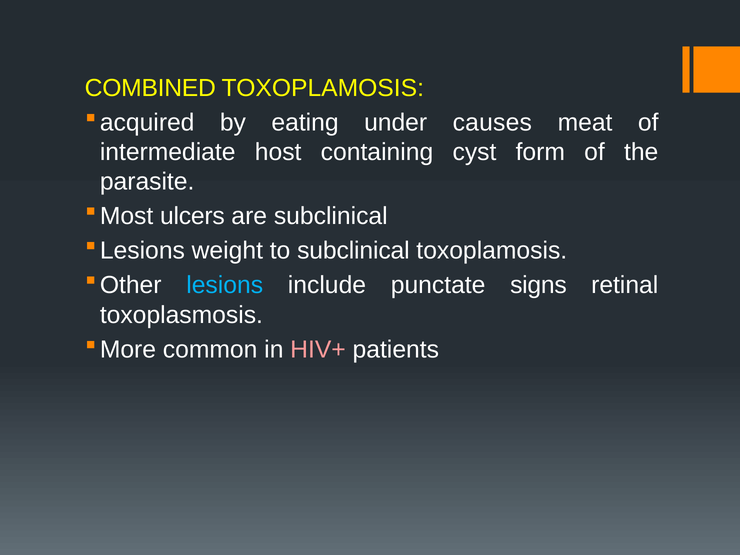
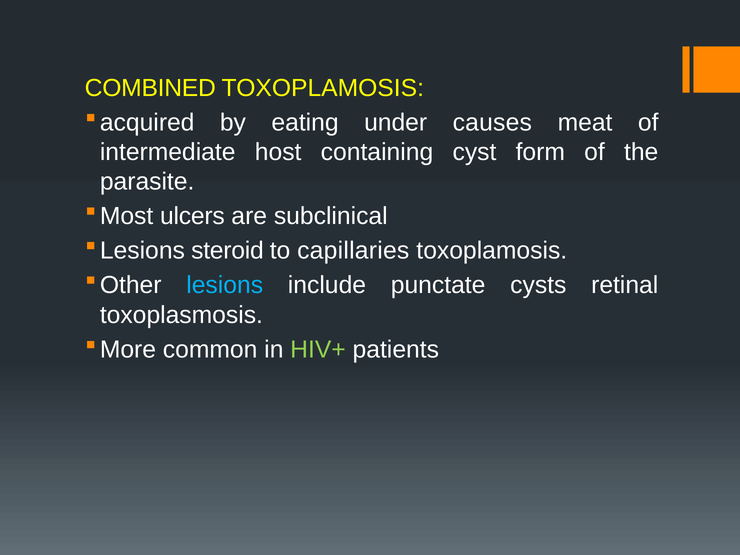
weight: weight -> steroid
to subclinical: subclinical -> capillaries
signs: signs -> cysts
HIV+ colour: pink -> light green
